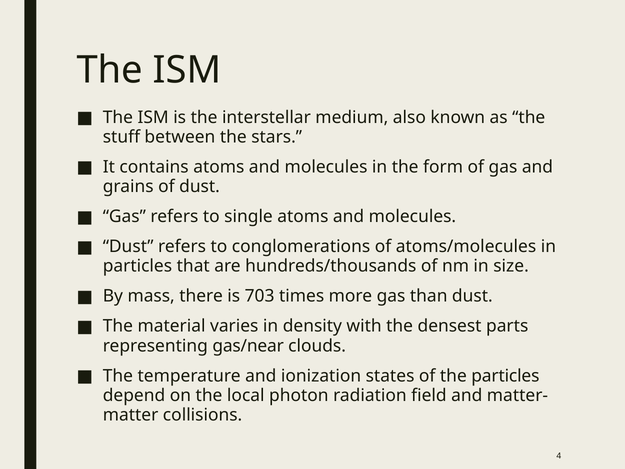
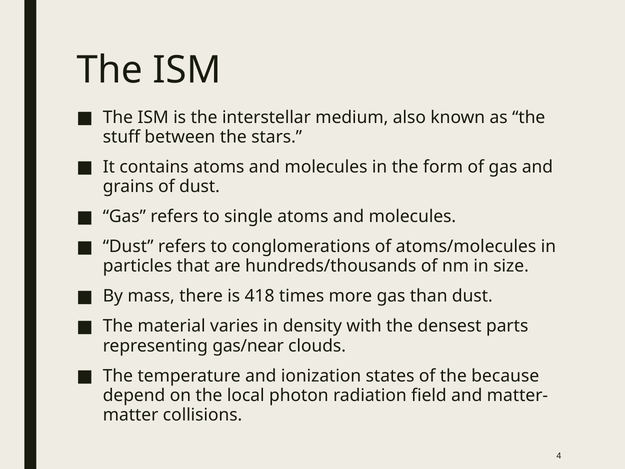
703: 703 -> 418
the particles: particles -> because
